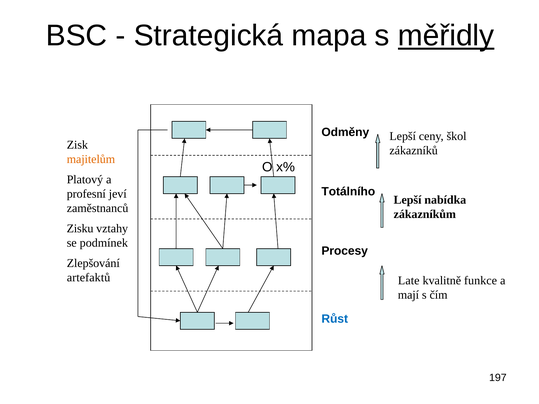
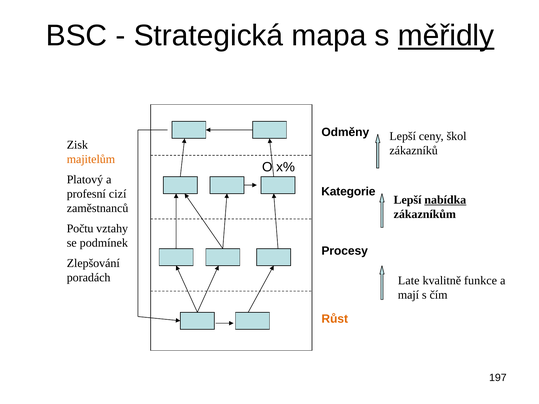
Totálního: Totálního -> Kategorie
jeví: jeví -> cizí
nabídka underline: none -> present
Zisku: Zisku -> Počtu
artefaktů: artefaktů -> poradách
Růst colour: blue -> orange
